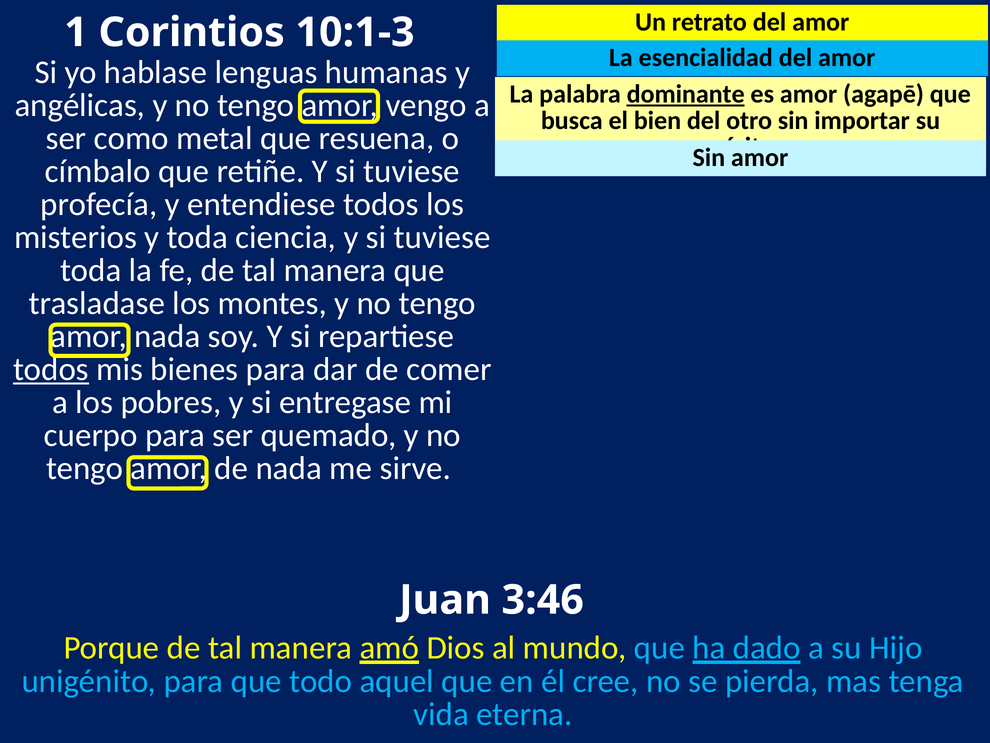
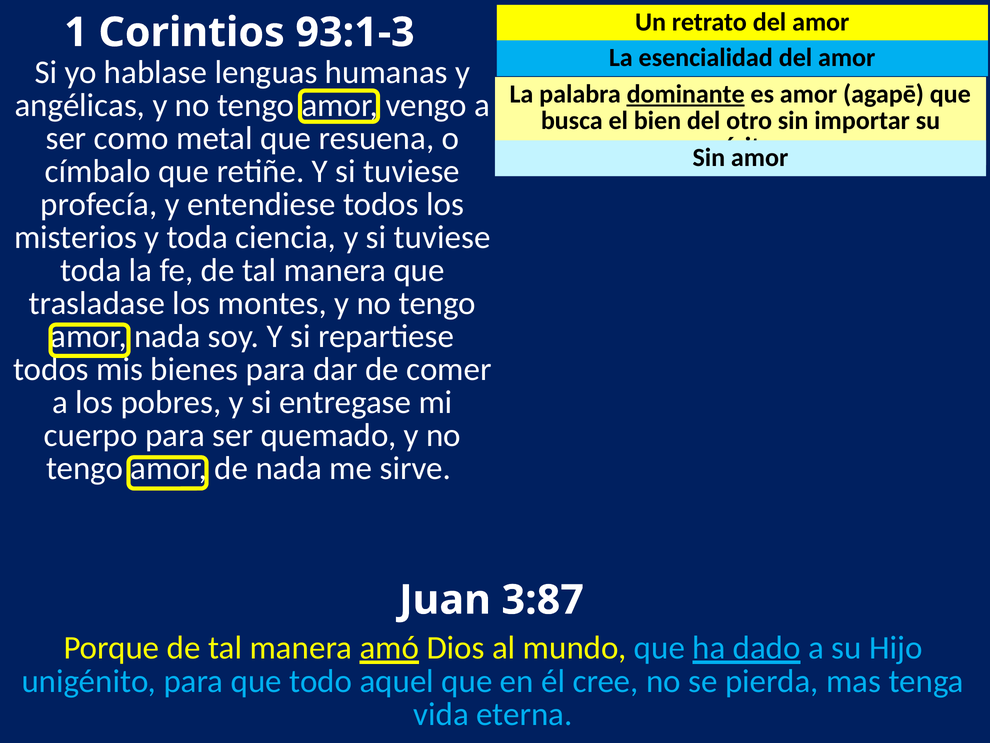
10:1-3: 10:1-3 -> 93:1-3
todos at (51, 369) underline: present -> none
3:46: 3:46 -> 3:87
